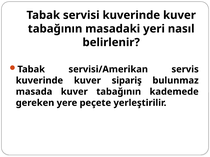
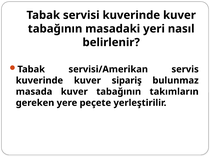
kademede: kademede -> takımların
